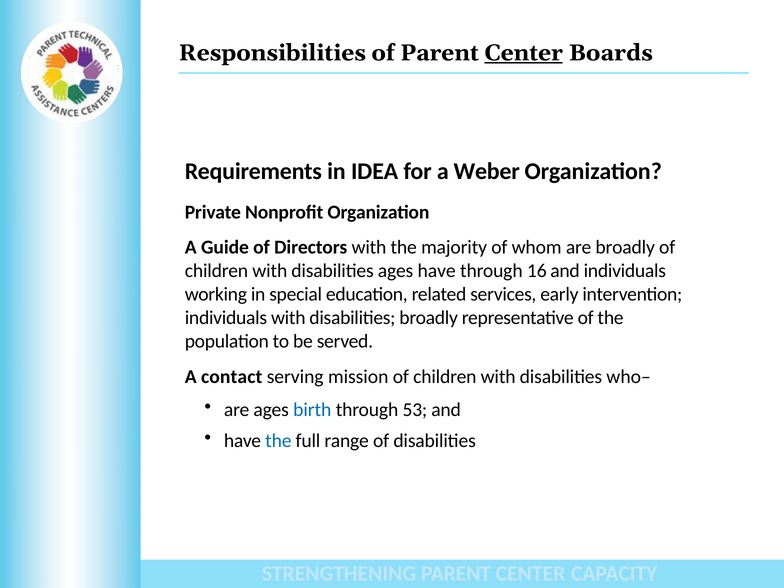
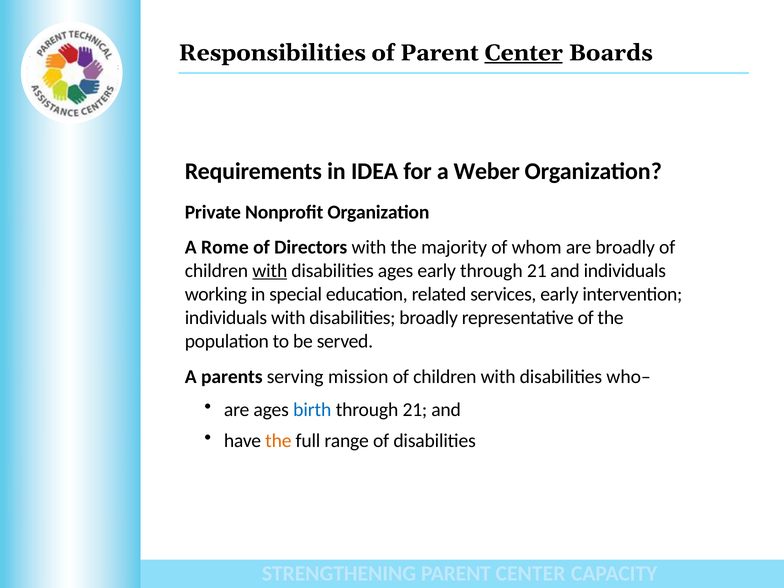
Guide: Guide -> Rome
with at (270, 271) underline: none -> present
ages have: have -> early
16 at (537, 271): 16 -> 21
contact: contact -> parents
53 at (415, 410): 53 -> 21
the at (278, 441) colour: blue -> orange
